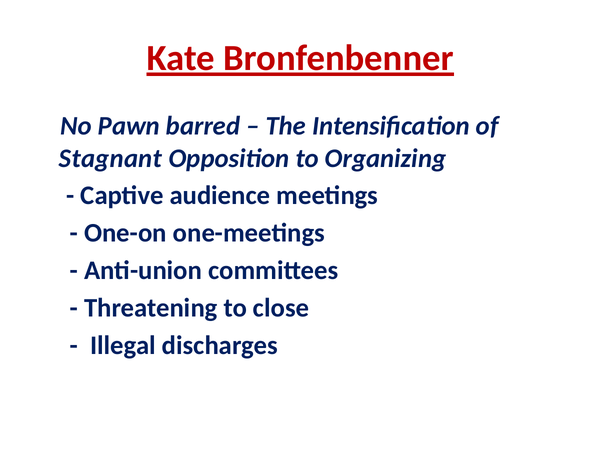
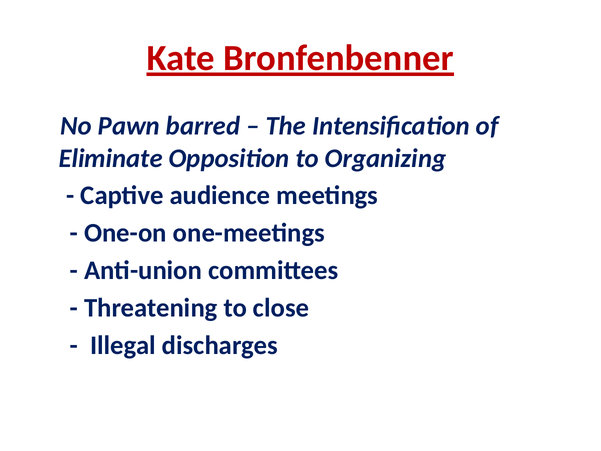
Stagnant: Stagnant -> Eliminate
